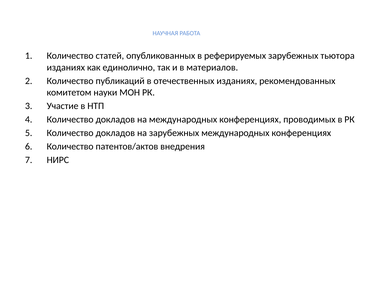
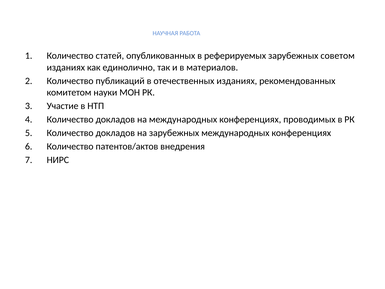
тьютора: тьютора -> советом
